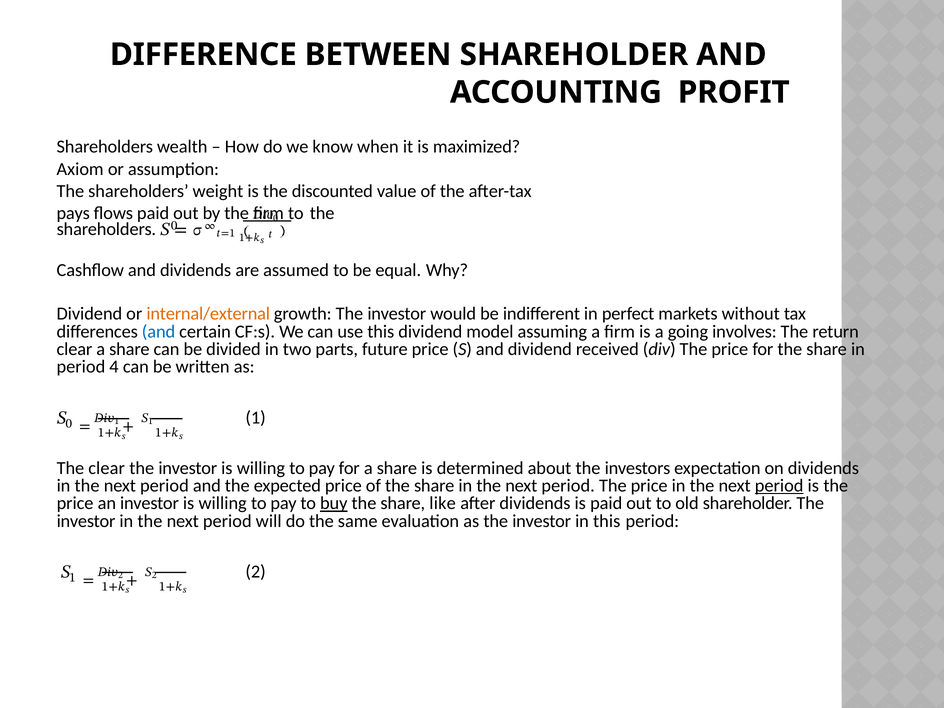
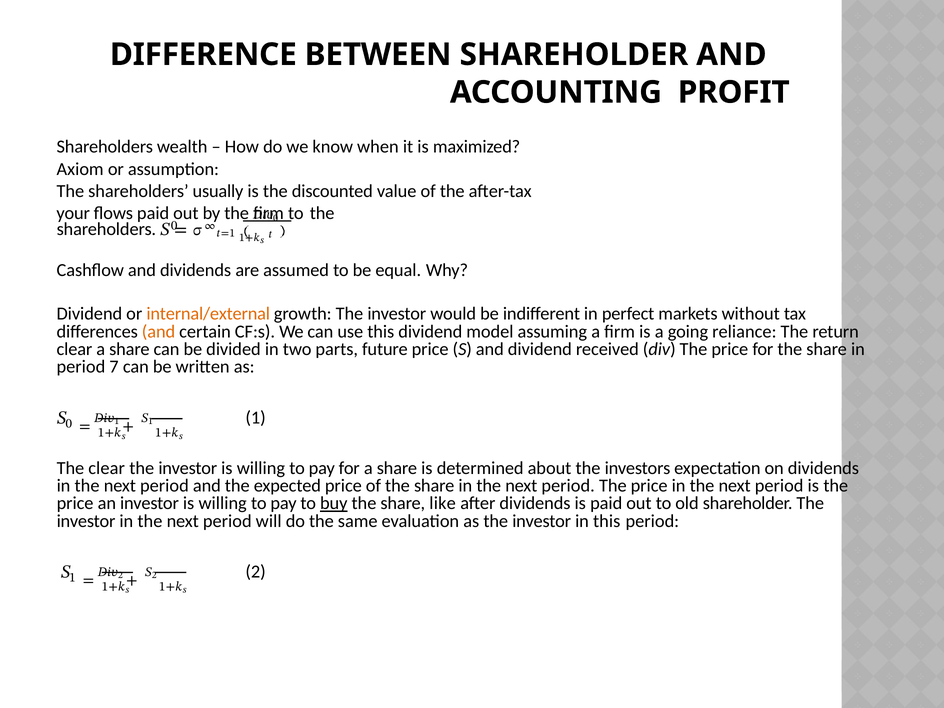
weight: weight -> usually
pays: pays -> your
and at (159, 332) colour: blue -> orange
involves: involves -> reliance
4: 4 -> 7
period at (779, 486) underline: present -> none
